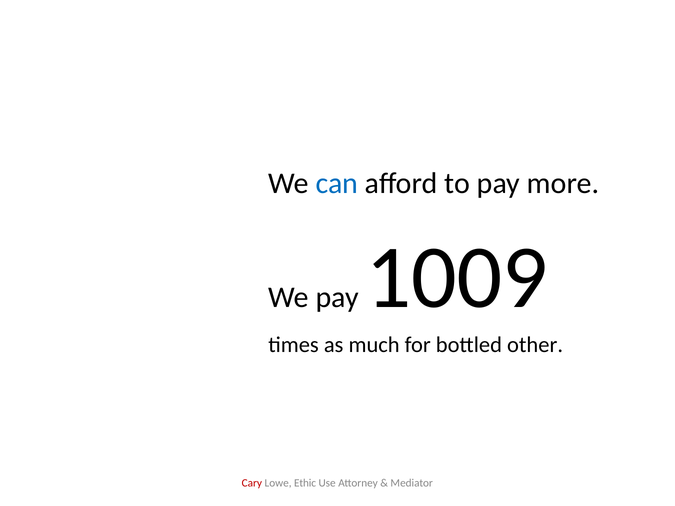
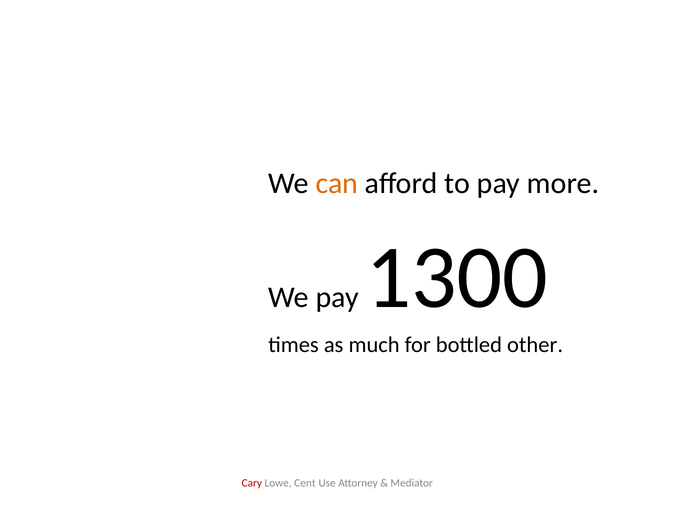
can colour: blue -> orange
1009: 1009 -> 1300
Ethic: Ethic -> Cent
